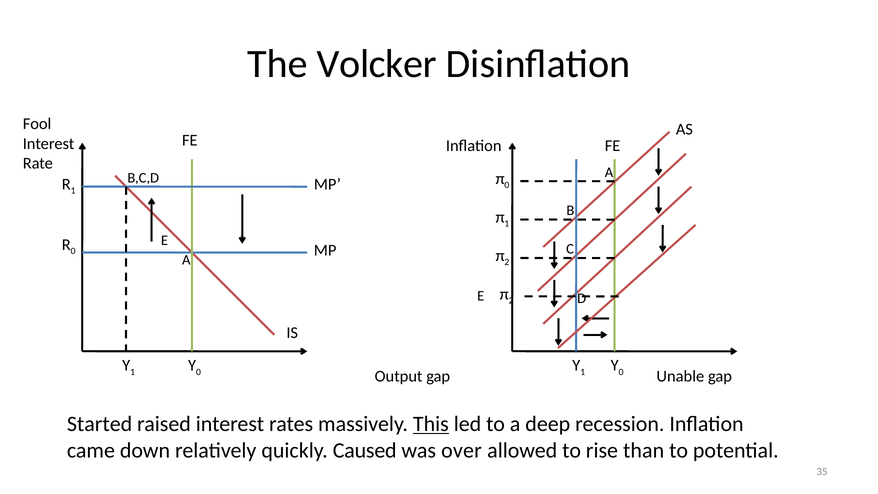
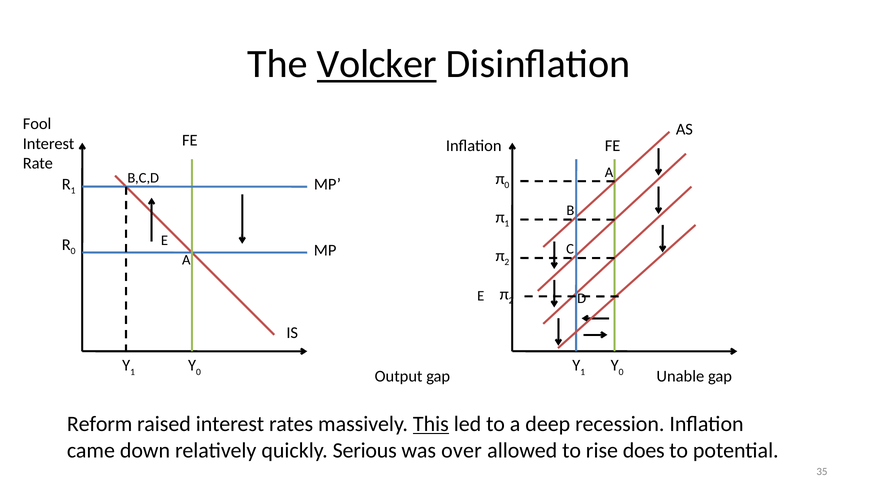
Volcker underline: none -> present
Started: Started -> Reform
Caused: Caused -> Serious
than: than -> does
